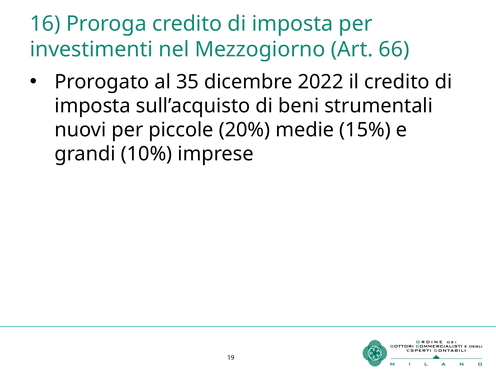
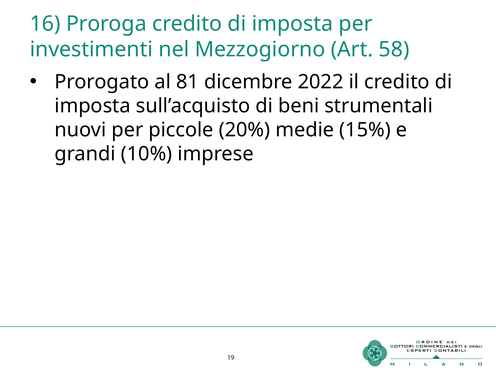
66: 66 -> 58
35: 35 -> 81
